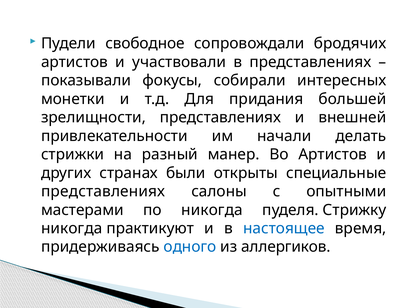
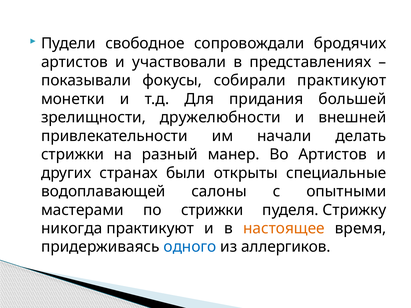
собирали интересных: интересных -> практикуют
зрелищности представлениях: представлениях -> дружелюбности
представлениях at (103, 192): представлениях -> водоплавающей
по никогда: никогда -> стрижки
настоящее colour: blue -> orange
